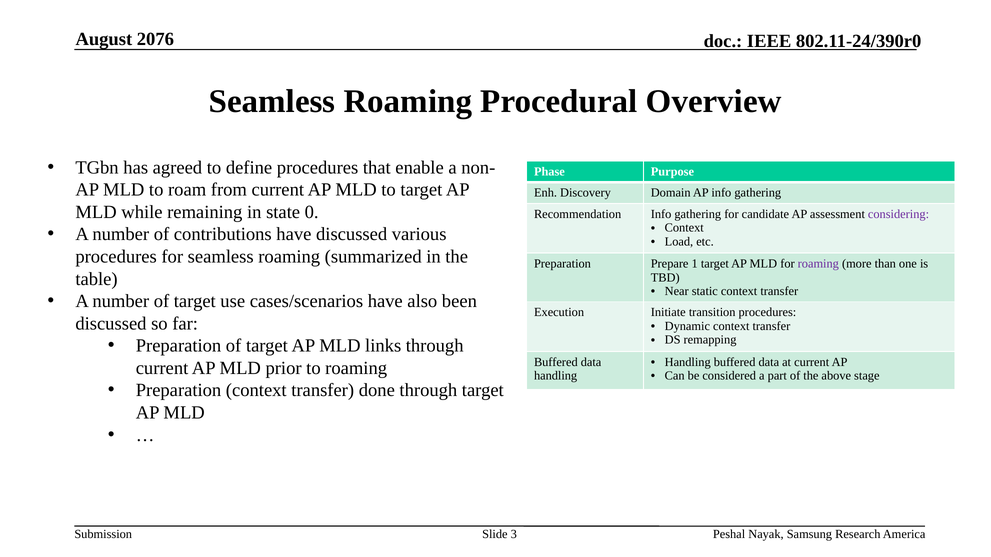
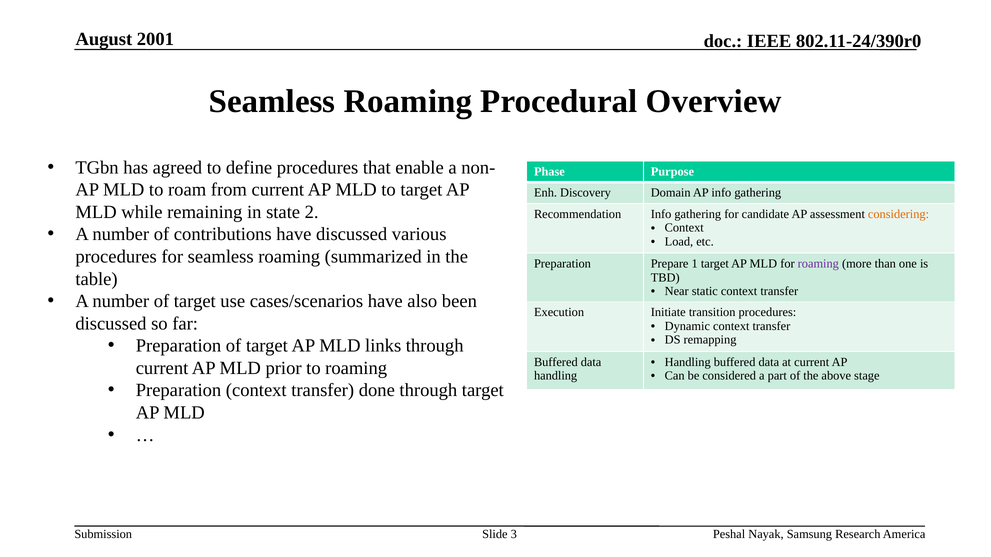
2076: 2076 -> 2001
0: 0 -> 2
considering colour: purple -> orange
